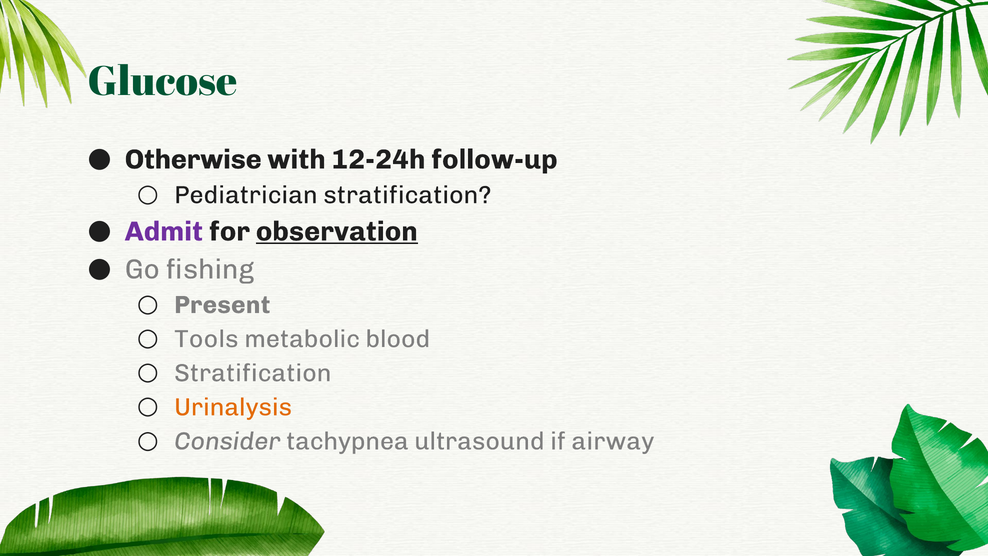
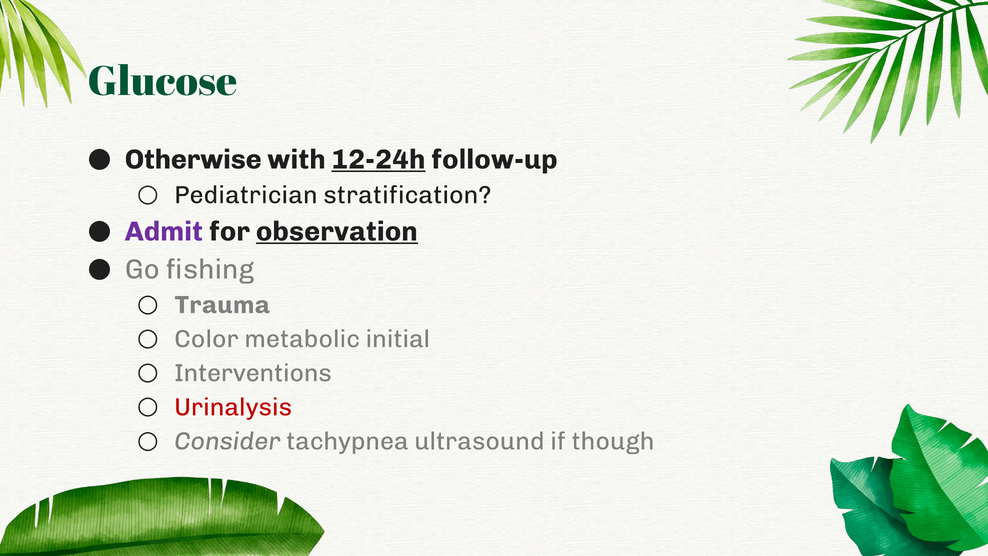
12-24h underline: none -> present
Present: Present -> Trauma
Tools: Tools -> Color
blood: blood -> initial
Stratification at (253, 373): Stratification -> Interventions
Urinalysis colour: orange -> red
airway: airway -> though
